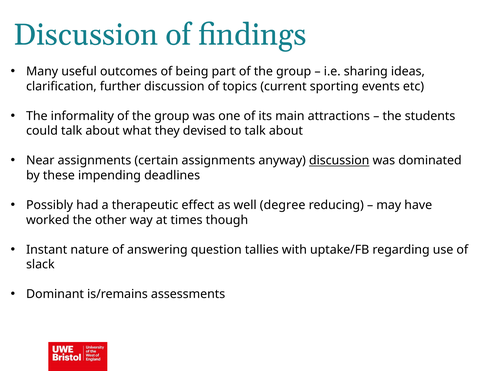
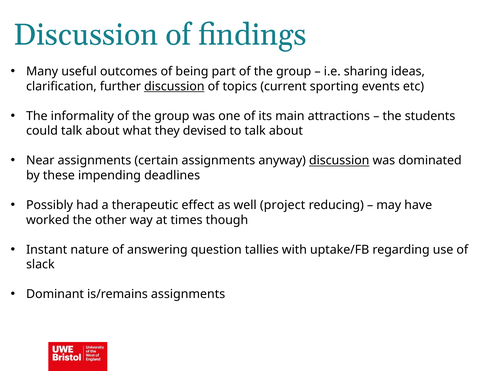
discussion at (174, 86) underline: none -> present
degree: degree -> project
is/remains assessments: assessments -> assignments
